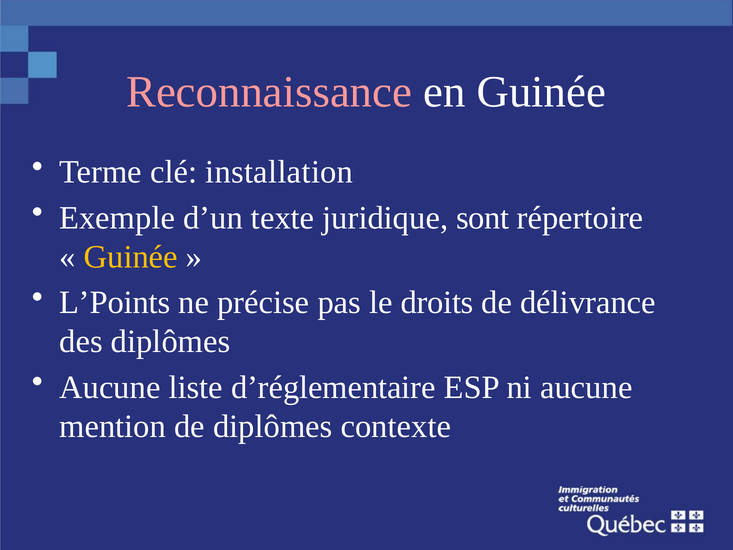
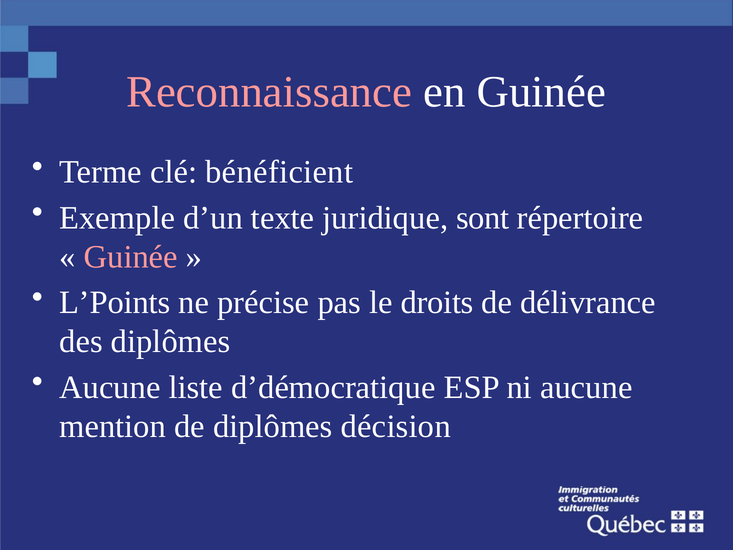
installation: installation -> bénéficient
Guinée at (131, 257) colour: yellow -> pink
d’réglementaire: d’réglementaire -> d’démocratique
contexte: contexte -> décision
